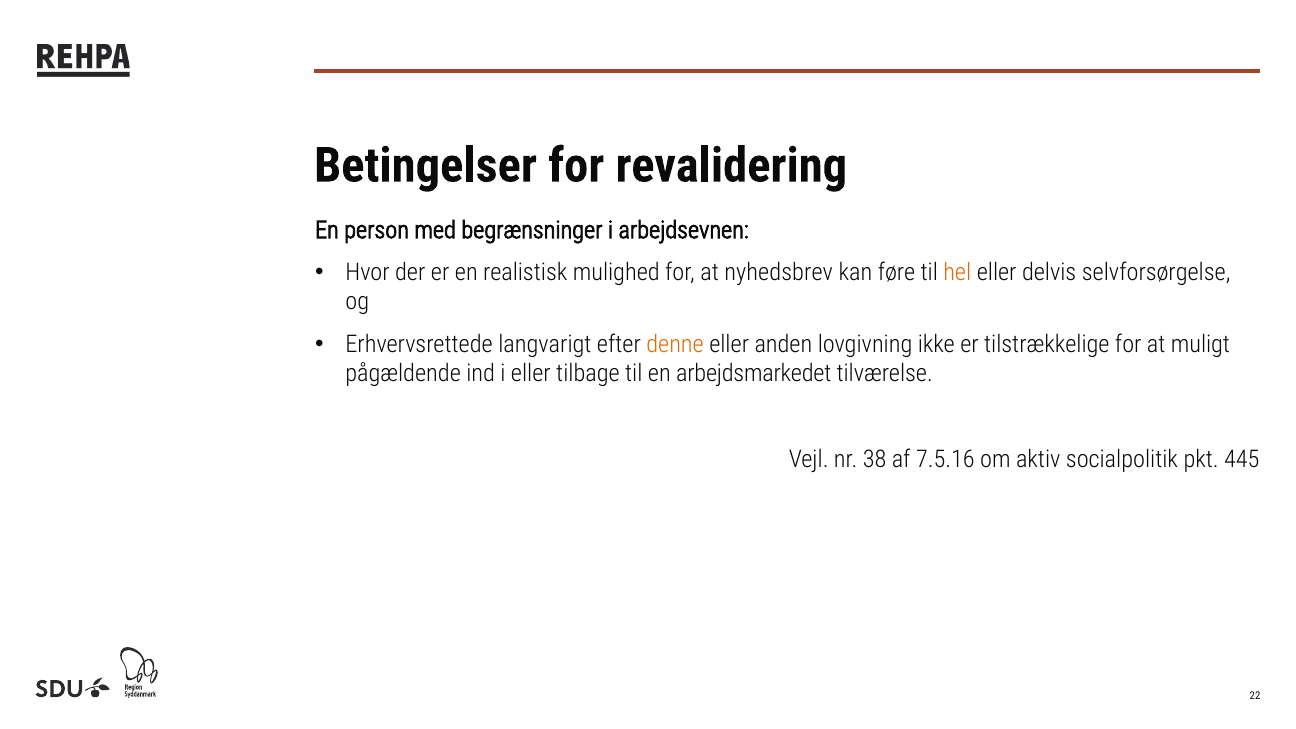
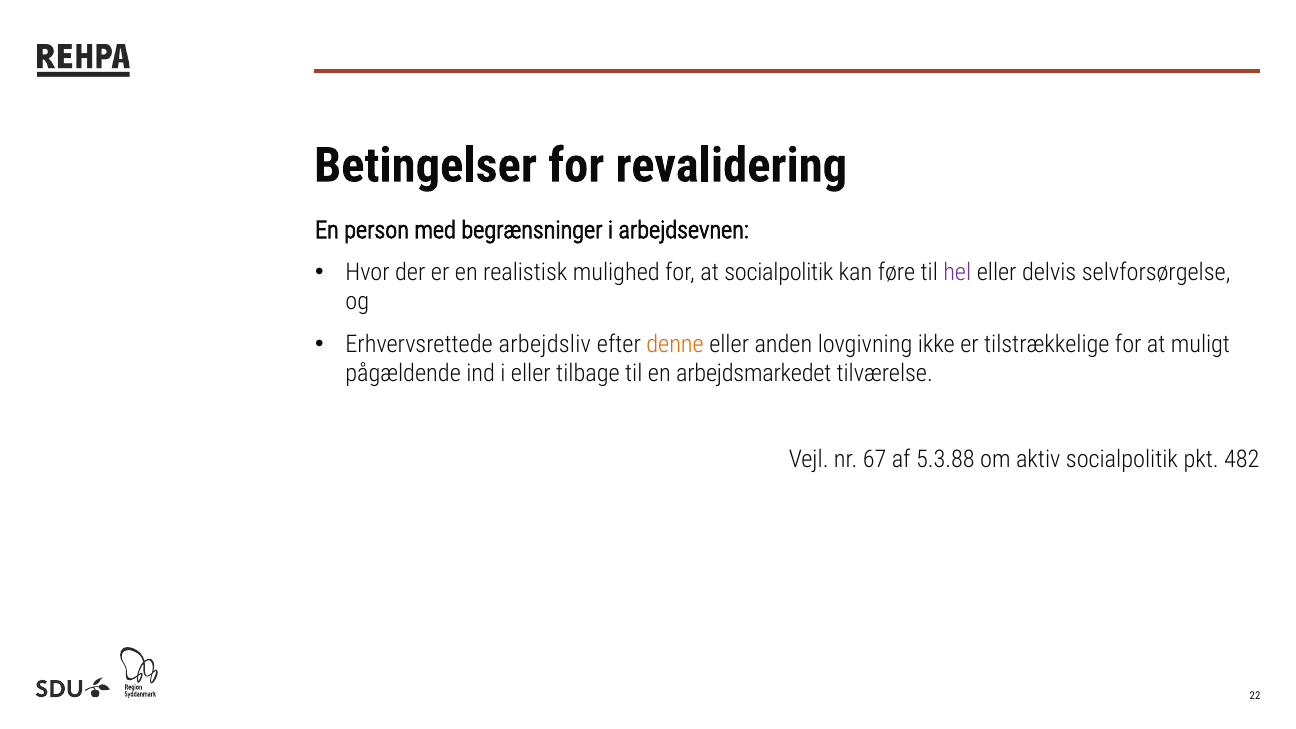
at nyhedsbrev: nyhedsbrev -> socialpolitik
hel colour: orange -> purple
langvarigt: langvarigt -> arbejdsliv
38: 38 -> 67
7.5.16: 7.5.16 -> 5.3.88
445: 445 -> 482
